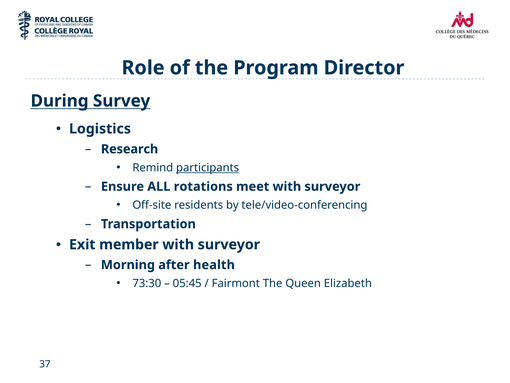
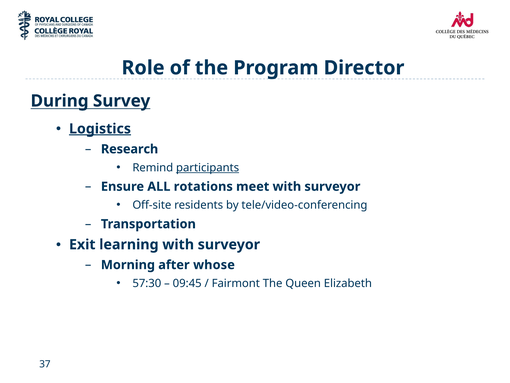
Logistics underline: none -> present
member: member -> learning
health: health -> whose
73:30: 73:30 -> 57:30
05:45: 05:45 -> 09:45
